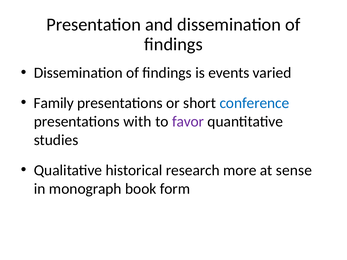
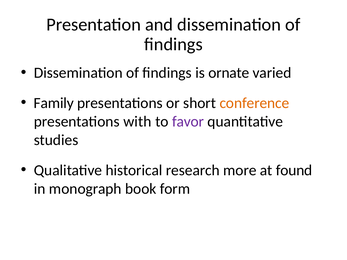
events: events -> ornate
conference colour: blue -> orange
sense: sense -> found
